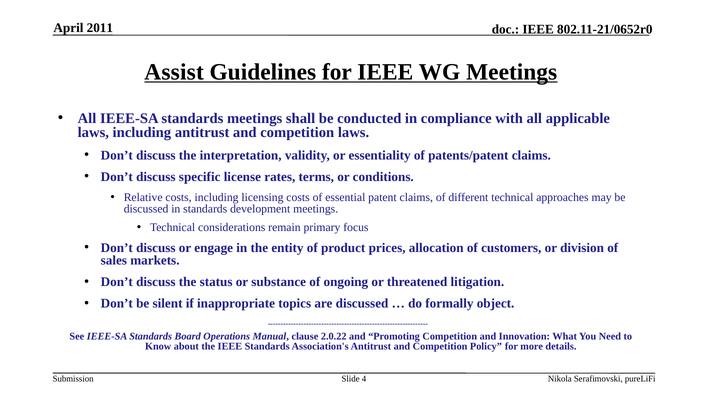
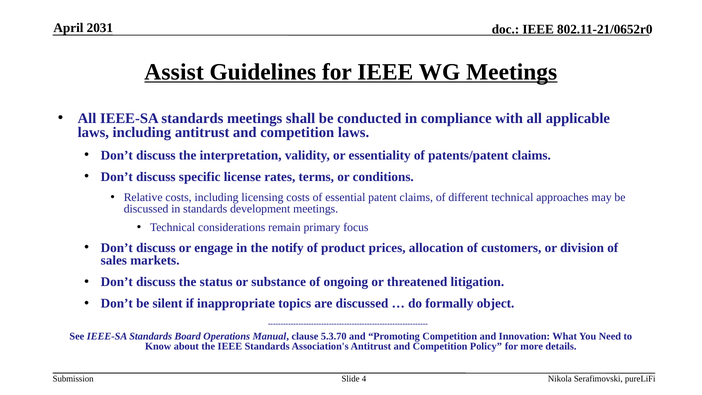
2011: 2011 -> 2031
entity: entity -> notify
2.0.22: 2.0.22 -> 5.3.70
